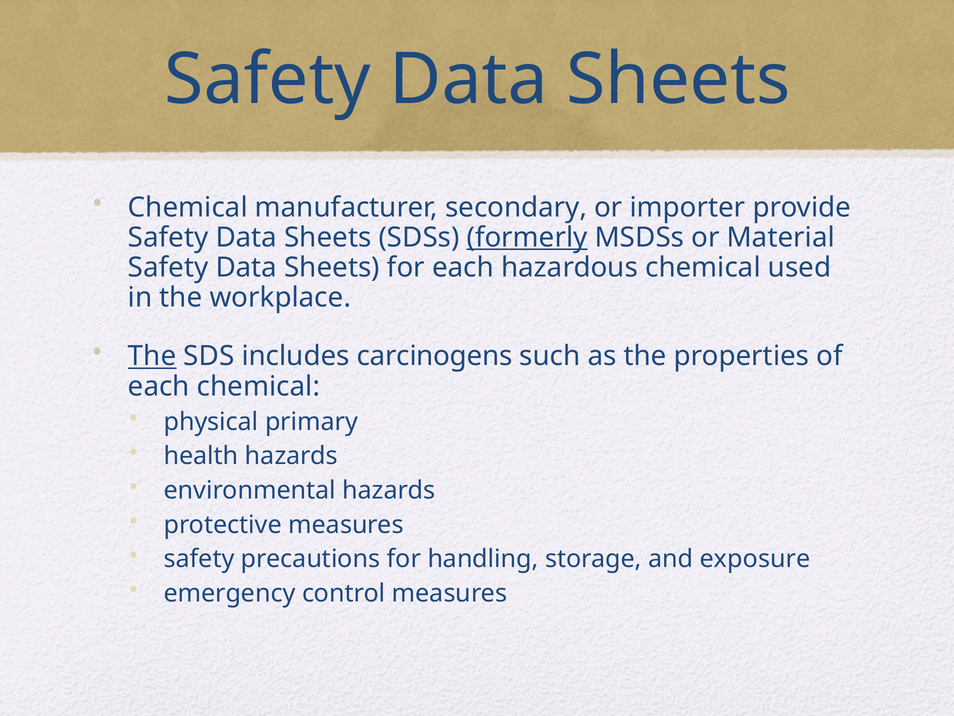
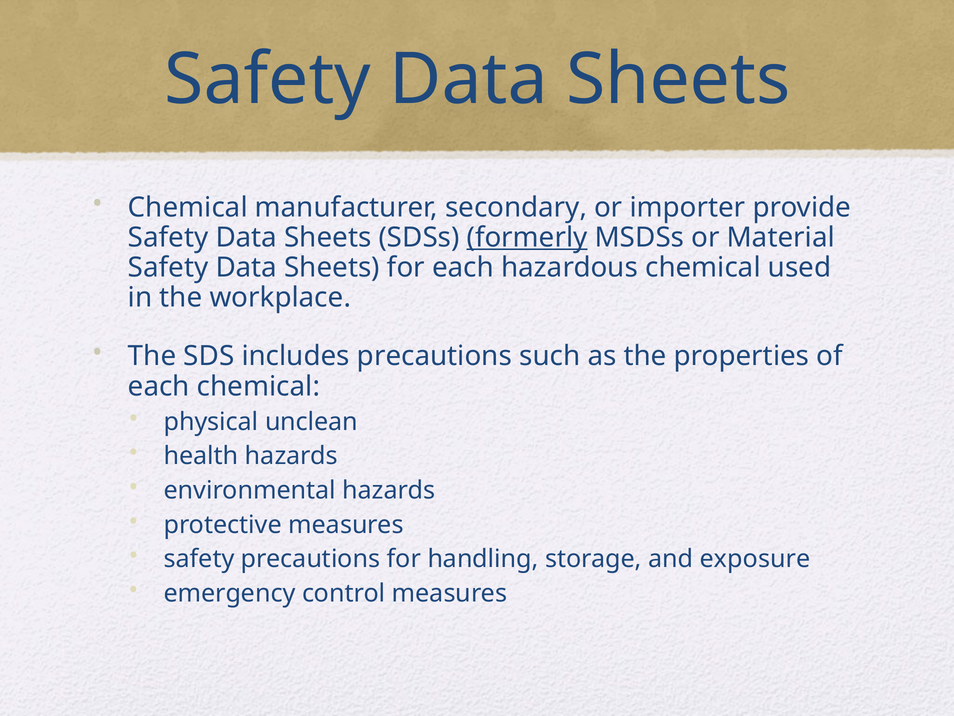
The at (152, 356) underline: present -> none
includes carcinogens: carcinogens -> precautions
primary: primary -> unclean
